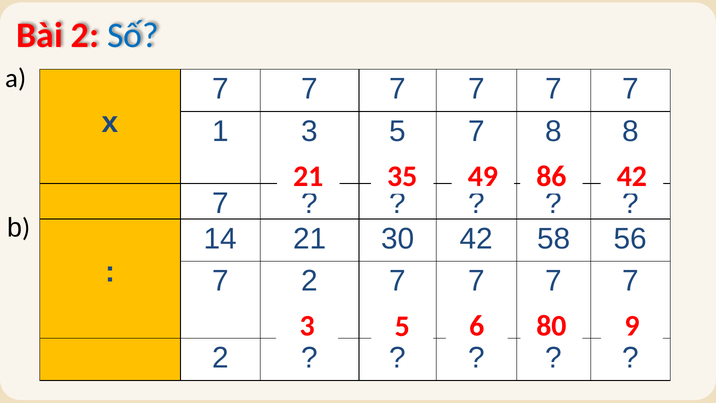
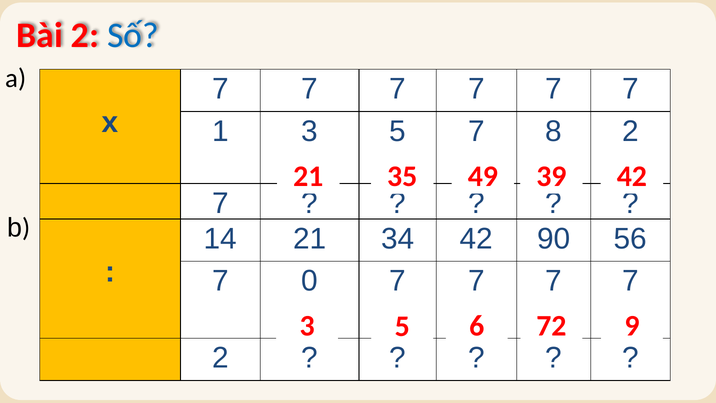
8 8: 8 -> 2
86: 86 -> 39
30: 30 -> 34
58: 58 -> 90
2 at (310, 281): 2 -> 0
80: 80 -> 72
